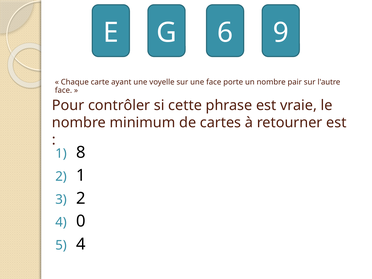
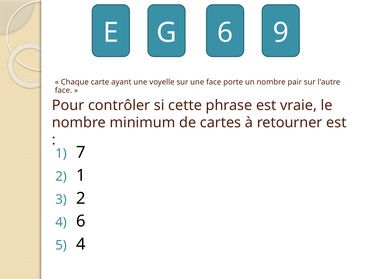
8: 8 -> 7
4 0: 0 -> 6
